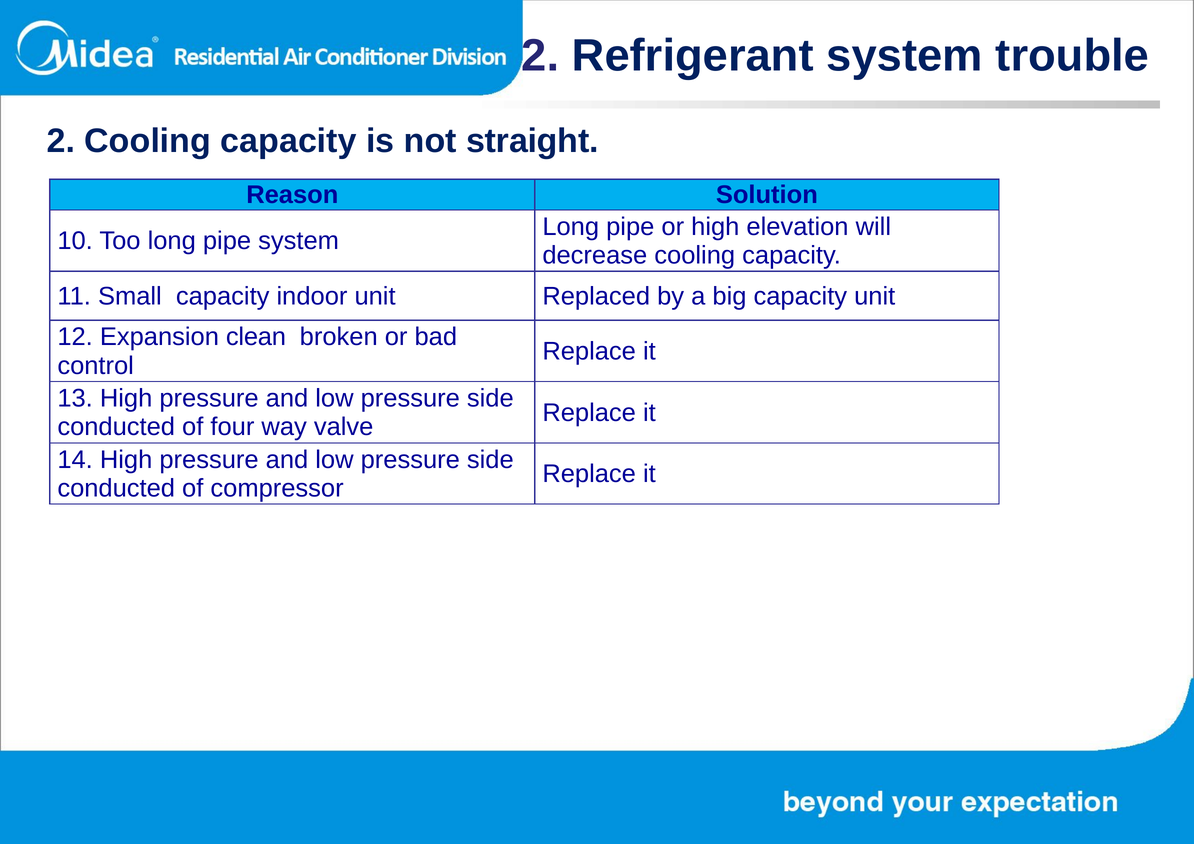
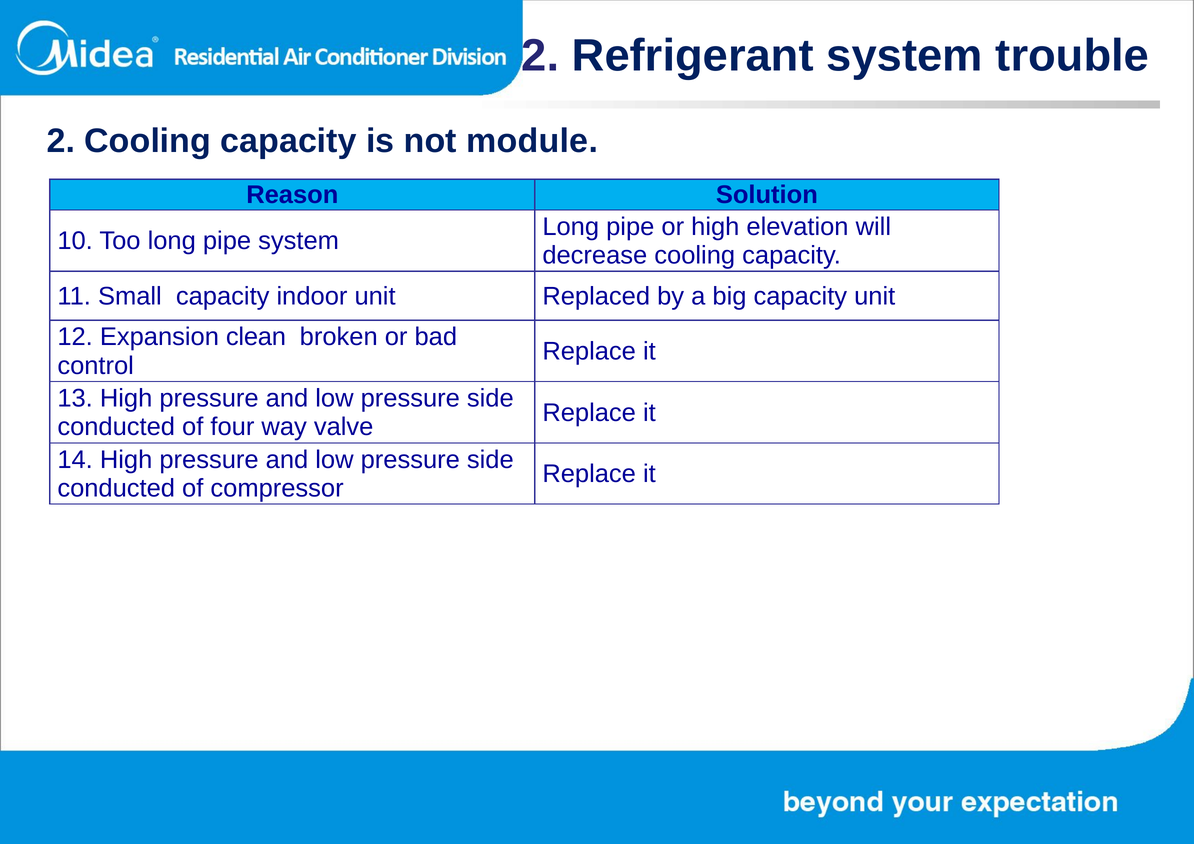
straight: straight -> module
